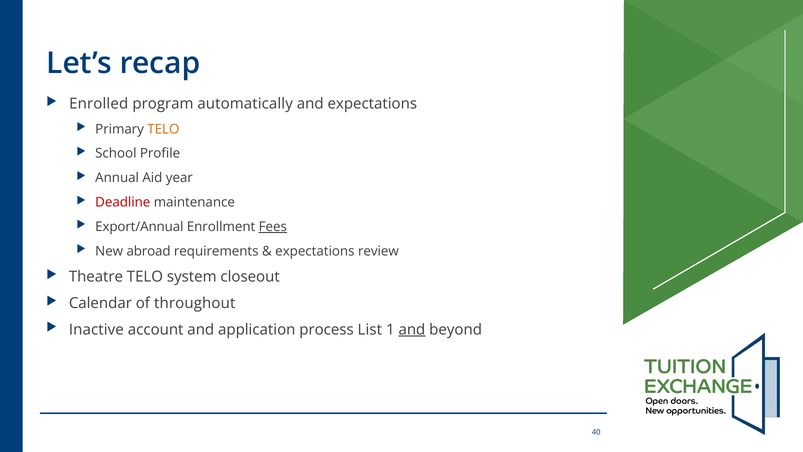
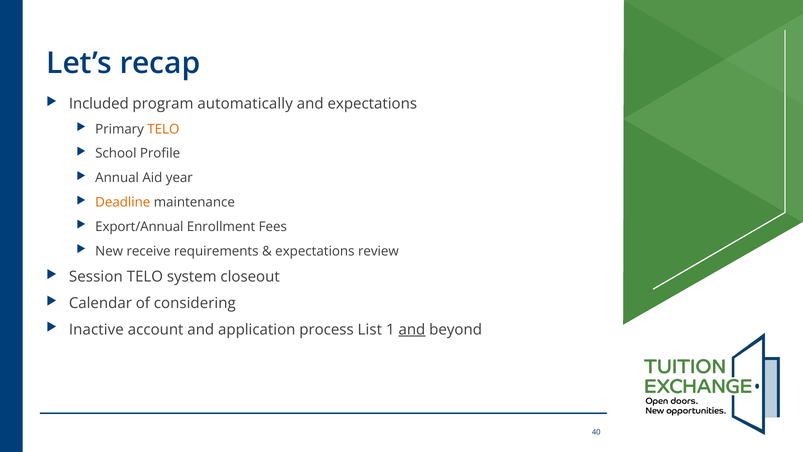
Enrolled: Enrolled -> Included
Deadline colour: red -> orange
Fees underline: present -> none
abroad: abroad -> receive
Theatre: Theatre -> Session
throughout: throughout -> considering
